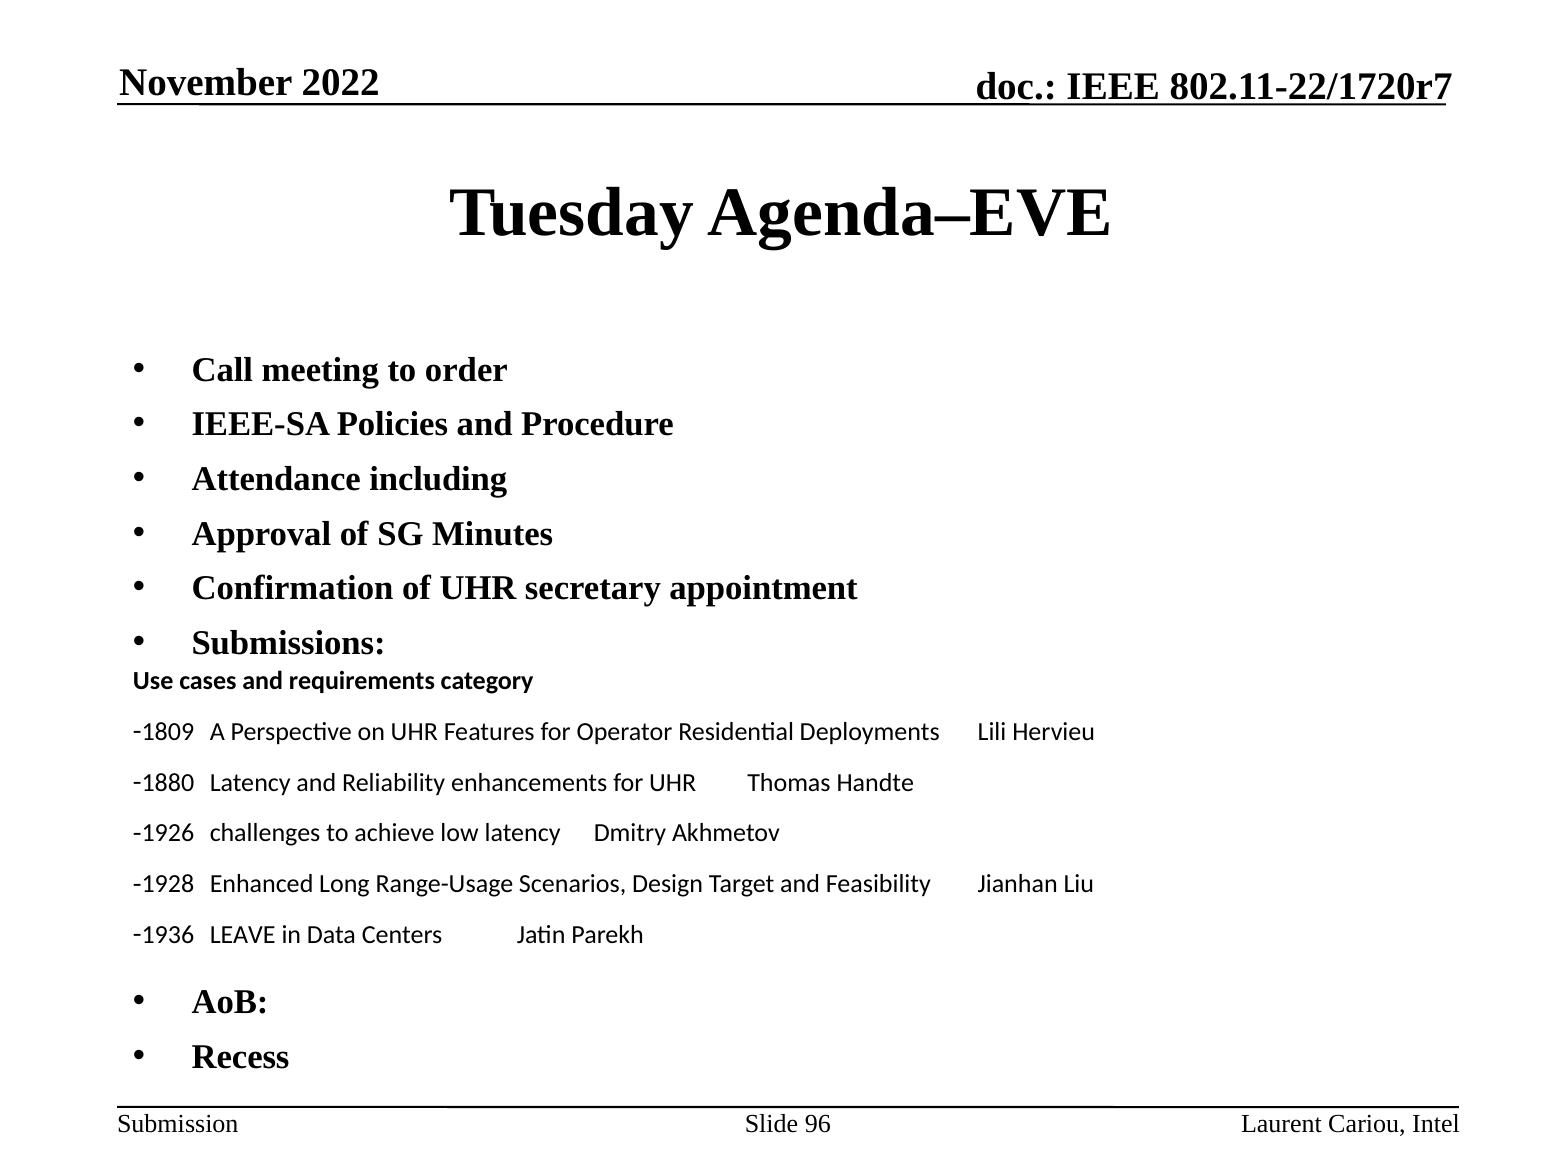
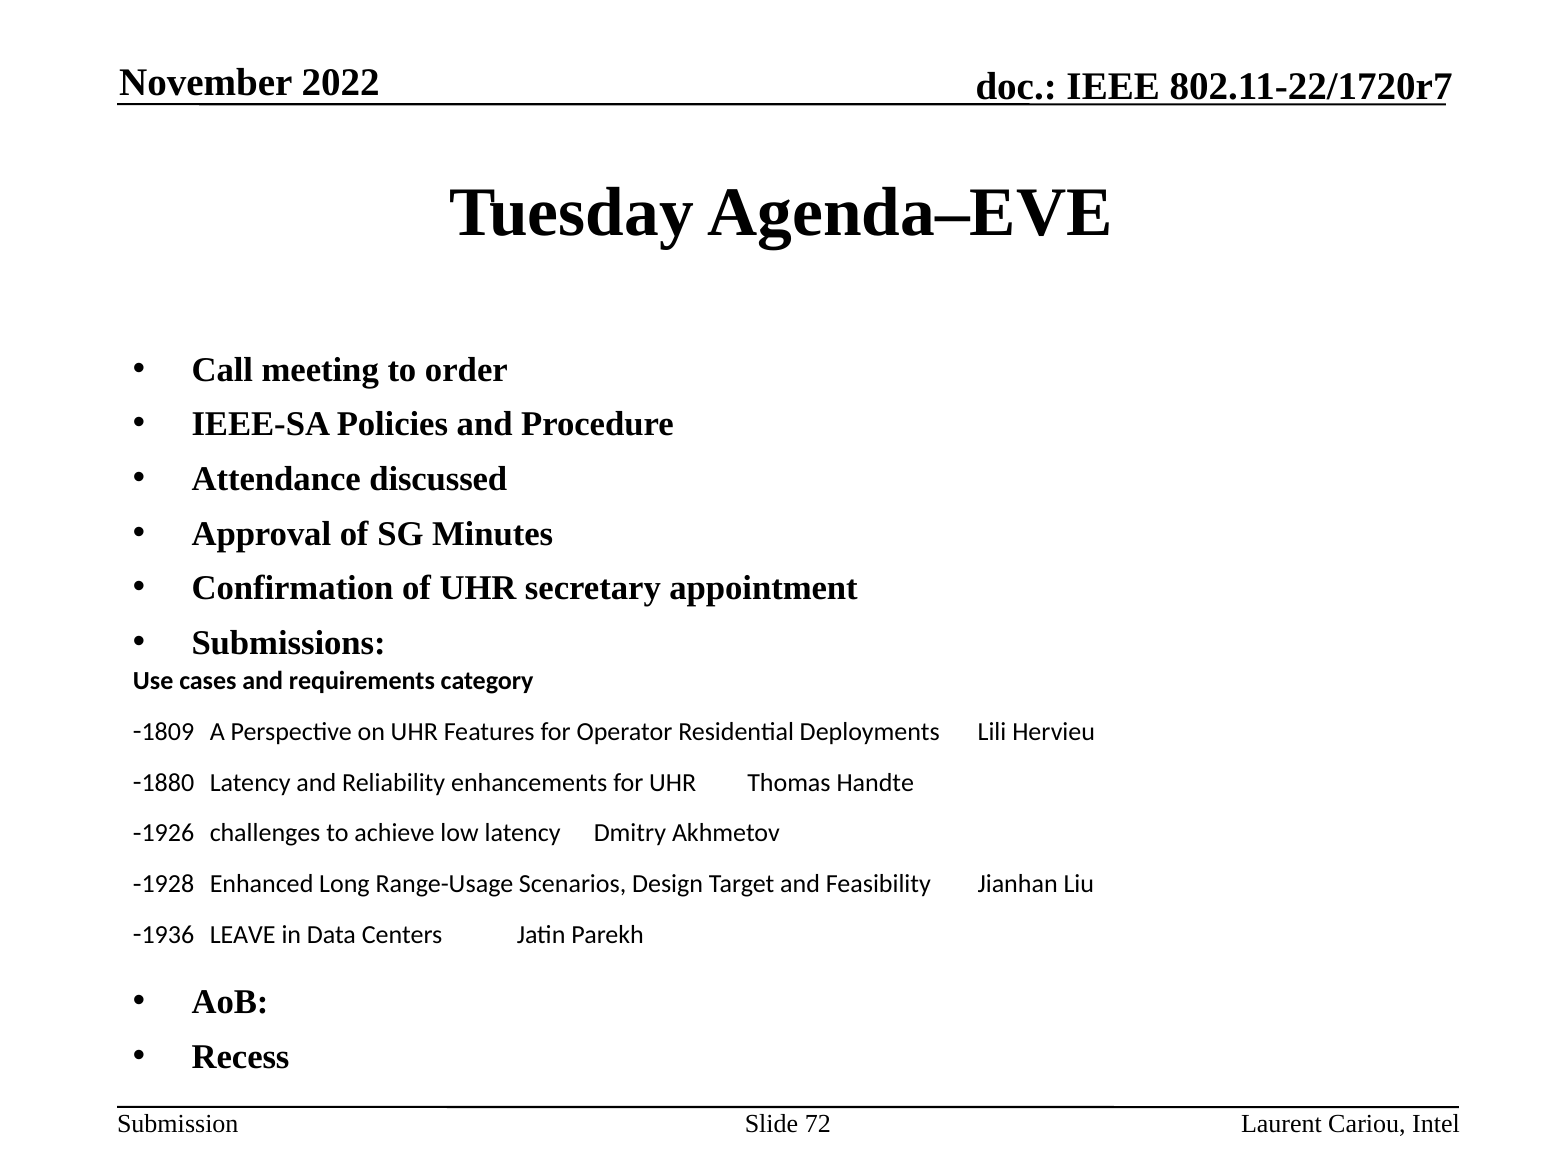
including: including -> discussed
96: 96 -> 72
